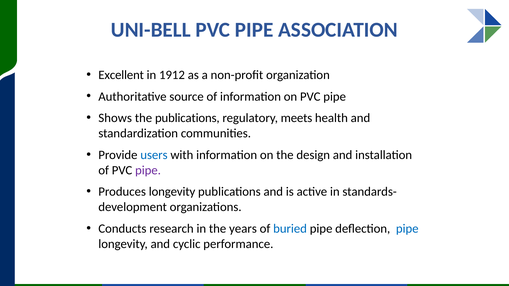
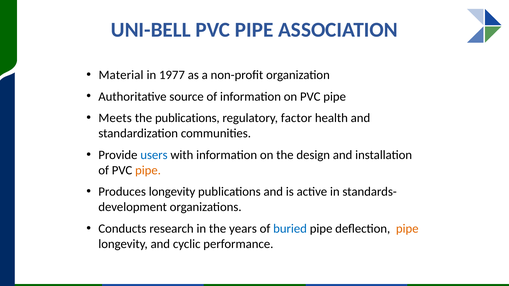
Excellent: Excellent -> Material
1912: 1912 -> 1977
Shows: Shows -> Meets
meets: meets -> factor
pipe at (148, 170) colour: purple -> orange
pipe at (407, 229) colour: blue -> orange
